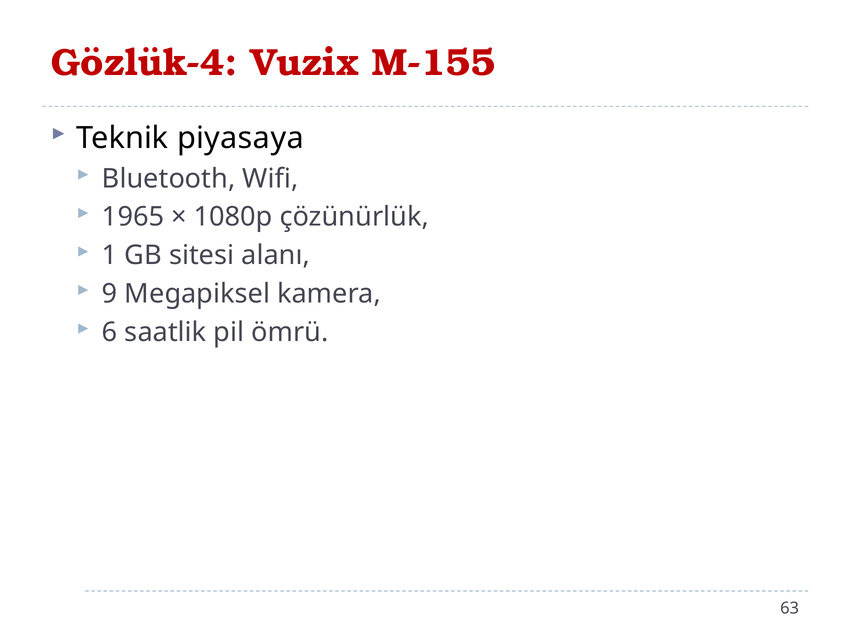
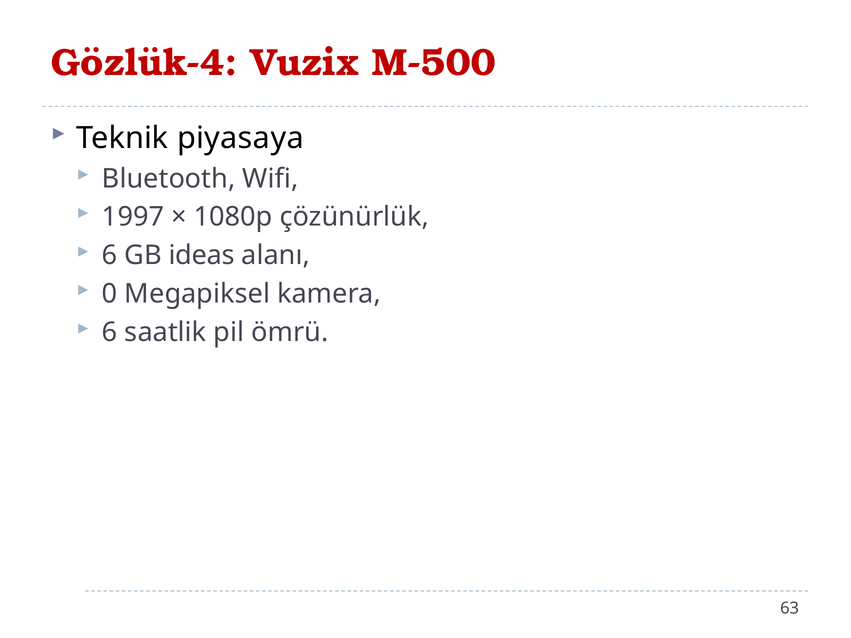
M-155: M-155 -> M-500
1965: 1965 -> 1997
1 at (110, 256): 1 -> 6
sitesi: sitesi -> ideas
9: 9 -> 0
